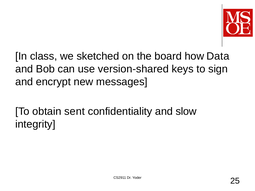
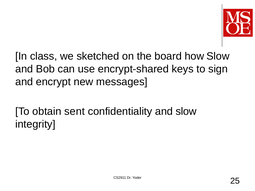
how Data: Data -> Slow
version-shared: version-shared -> encrypt-shared
